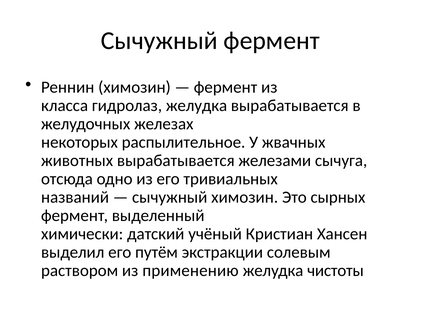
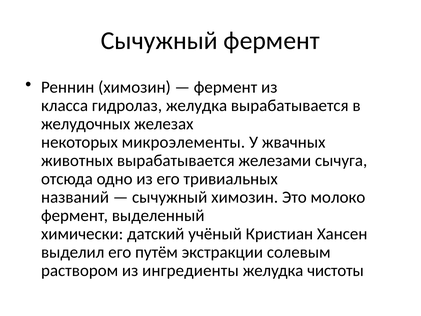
распылительное: распылительное -> микроэлементы
сырных: сырных -> молоко
применению: применению -> ингредиенты
